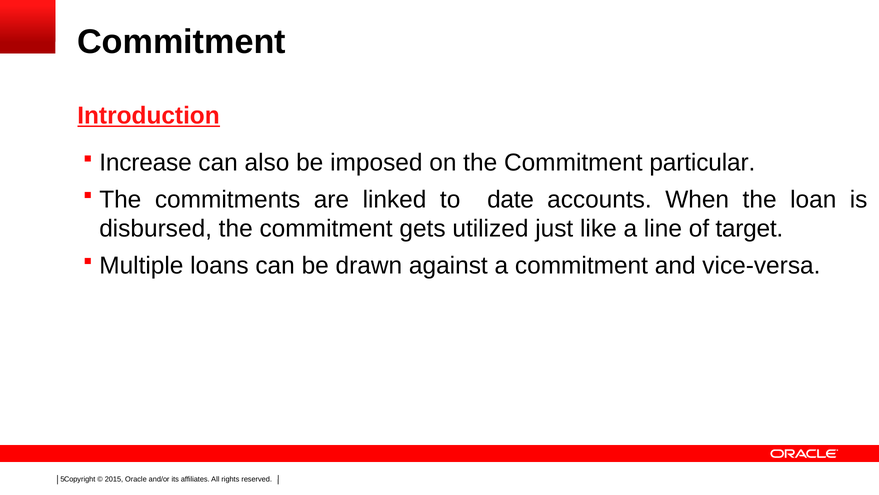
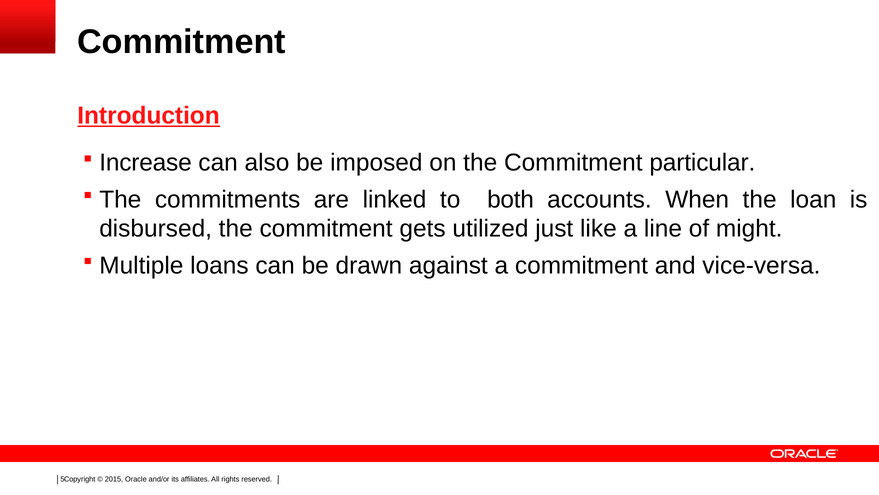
date: date -> both
target: target -> might
